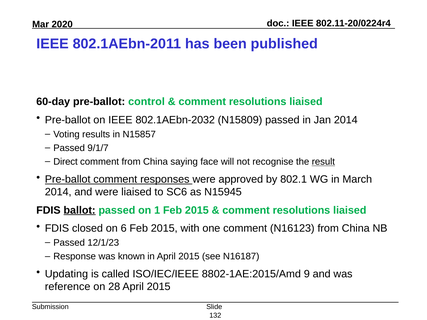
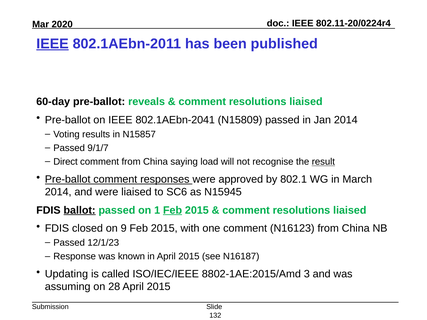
IEEE at (53, 44) underline: none -> present
control: control -> reveals
802.1AEbn-2032: 802.1AEbn-2032 -> 802.1AEbn-2041
face: face -> load
Feb at (173, 210) underline: none -> present
6: 6 -> 9
9: 9 -> 3
reference: reference -> assuming
